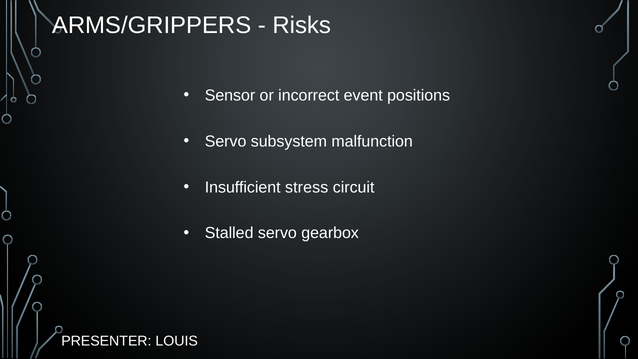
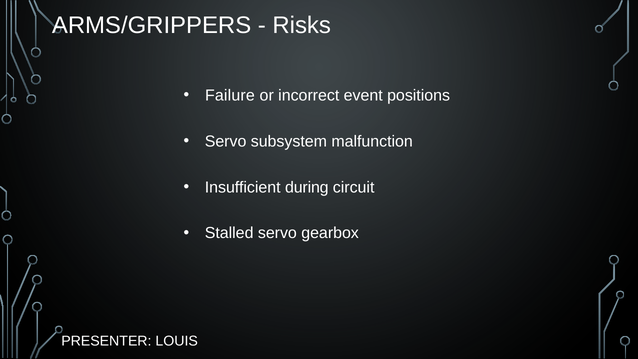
Sensor: Sensor -> Failure
stress: stress -> during
